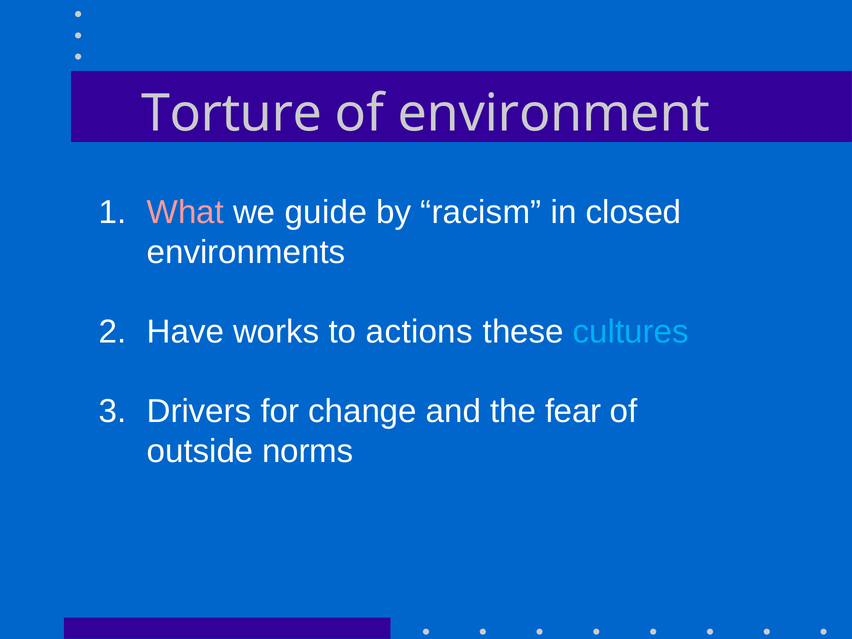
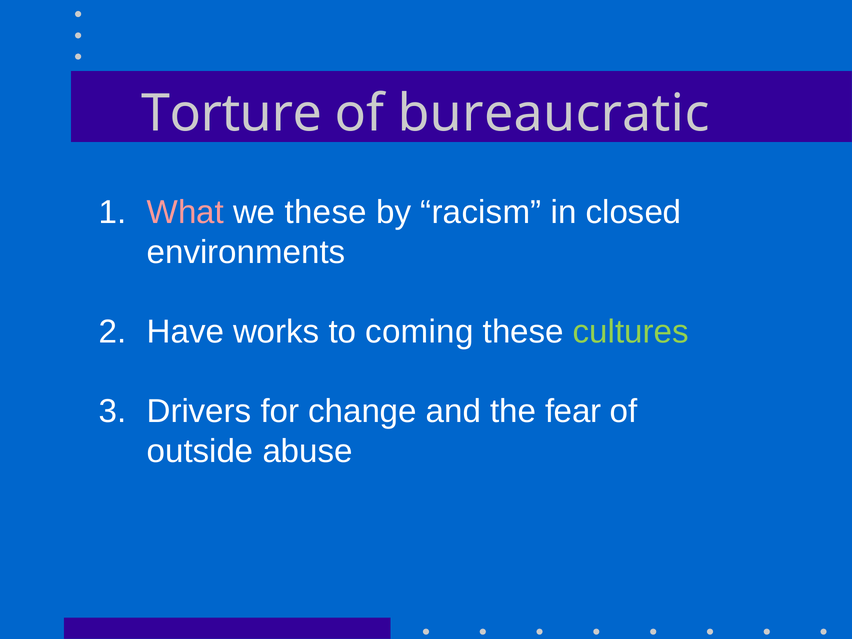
environment: environment -> bureaucratic
we guide: guide -> these
actions: actions -> coming
cultures colour: light blue -> light green
norms: norms -> abuse
